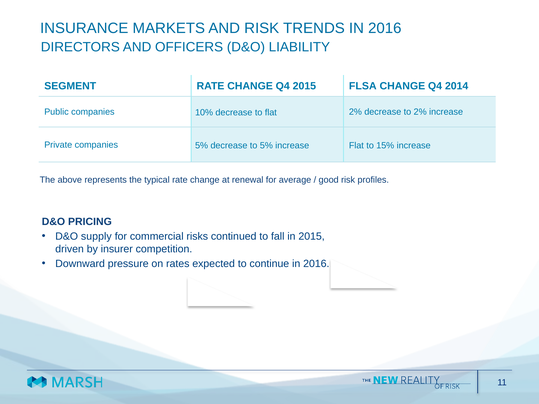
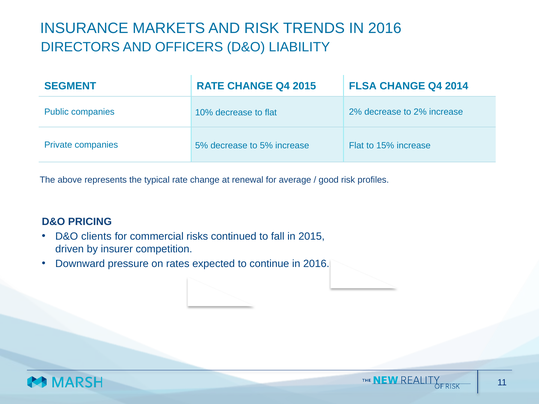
supply: supply -> clients
